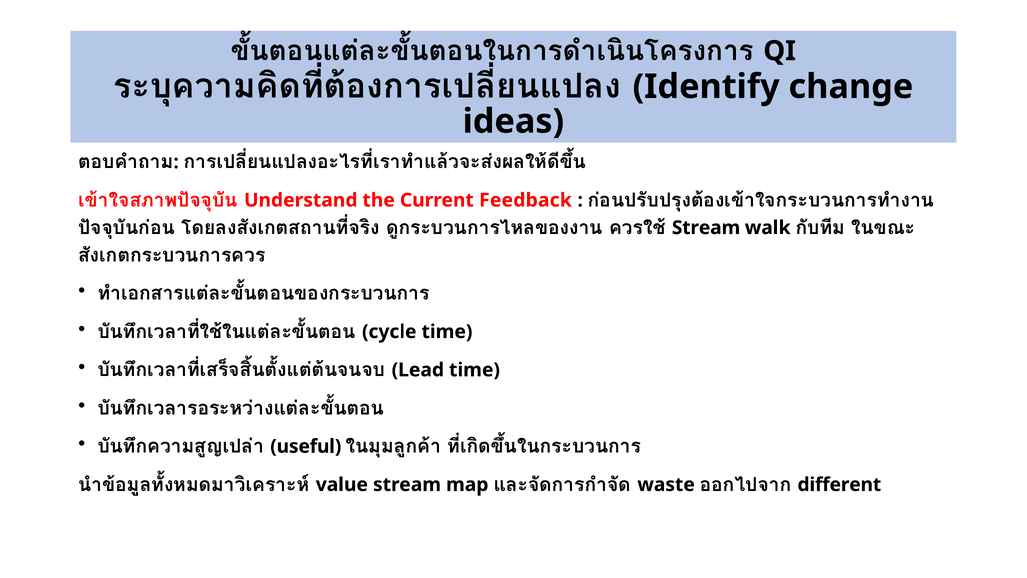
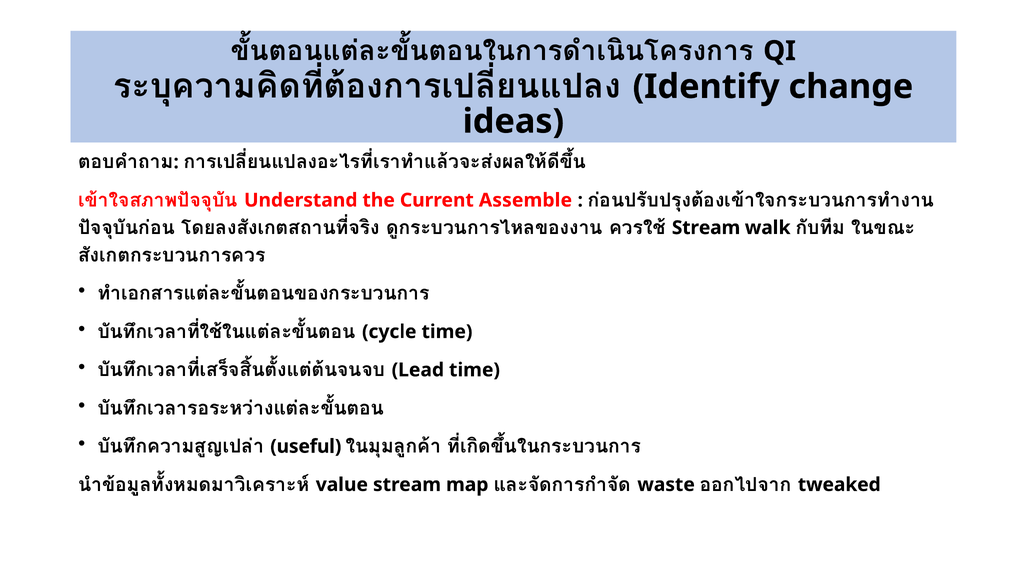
Feedback: Feedback -> Assemble
different: different -> tweaked
